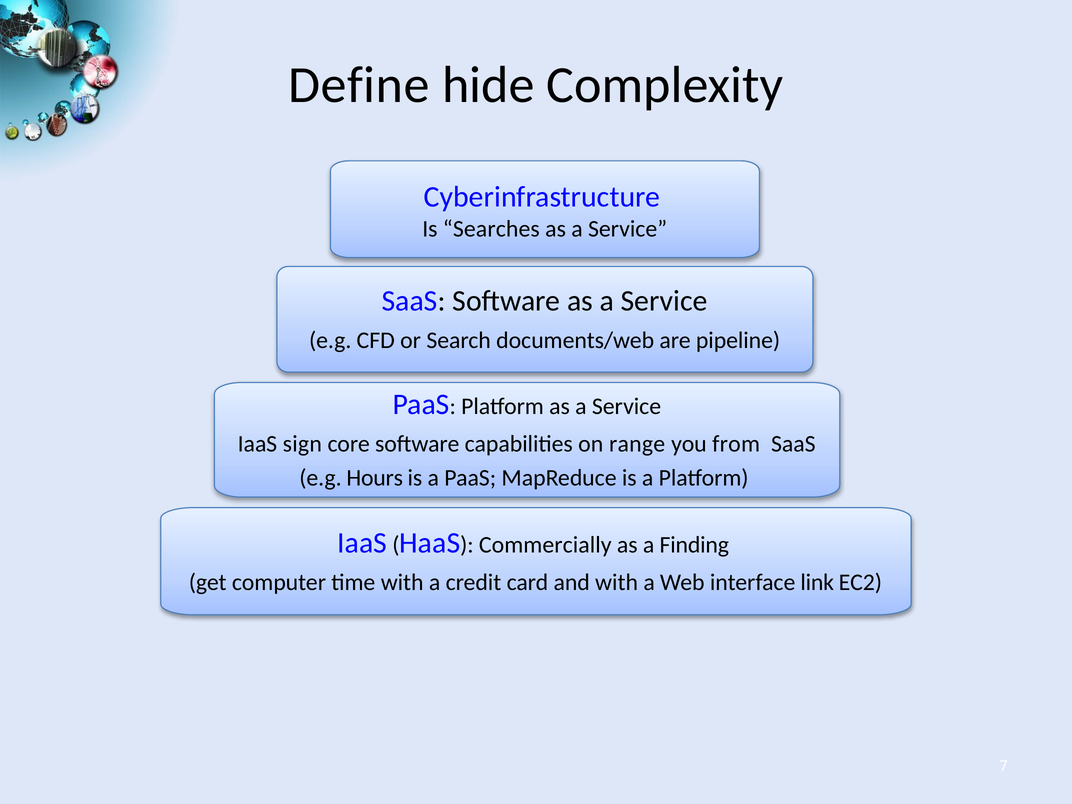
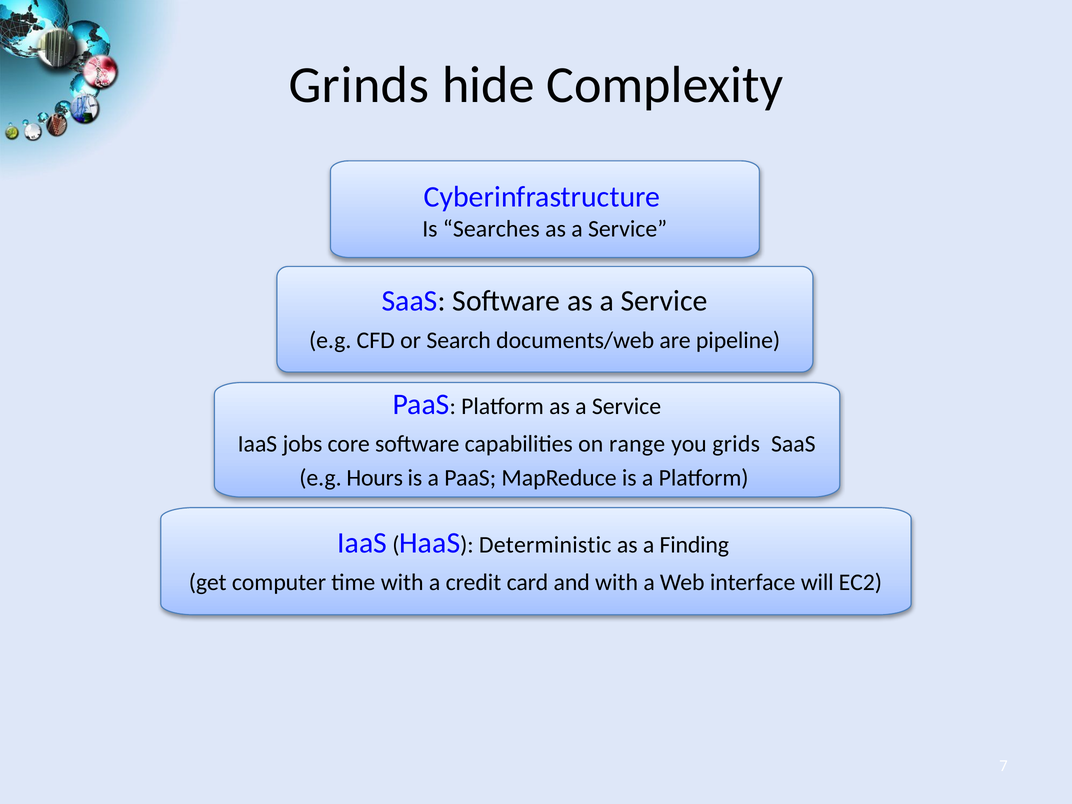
Define: Define -> Grinds
sign: sign -> jobs
from: from -> grids
Commercially: Commercially -> Deterministic
link: link -> will
